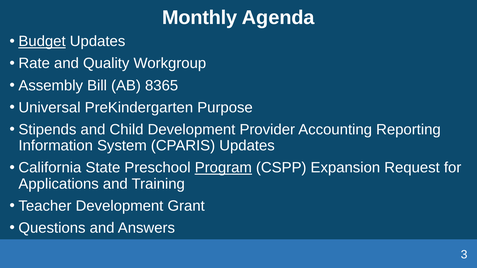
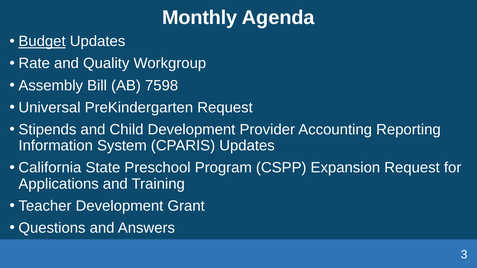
8365: 8365 -> 7598
PreKindergarten Purpose: Purpose -> Request
Program underline: present -> none
